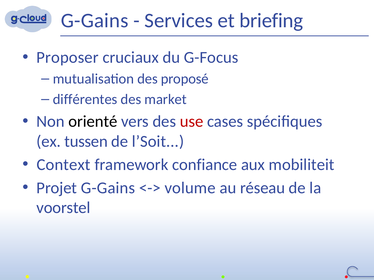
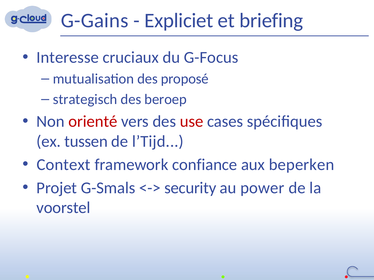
Services: Services -> Expliciet
Proposer: Proposer -> Interesse
différentes: différentes -> strategisch
market: market -> beroep
orienté colour: black -> red
l’Soit: l’Soit -> l’Tijd
mobiliteit: mobiliteit -> beperken
Projet G-Gains: G-Gains -> G-Smals
volume: volume -> security
réseau: réseau -> power
